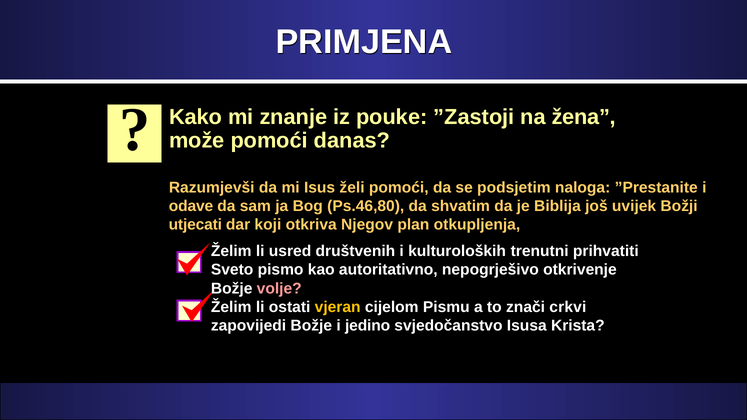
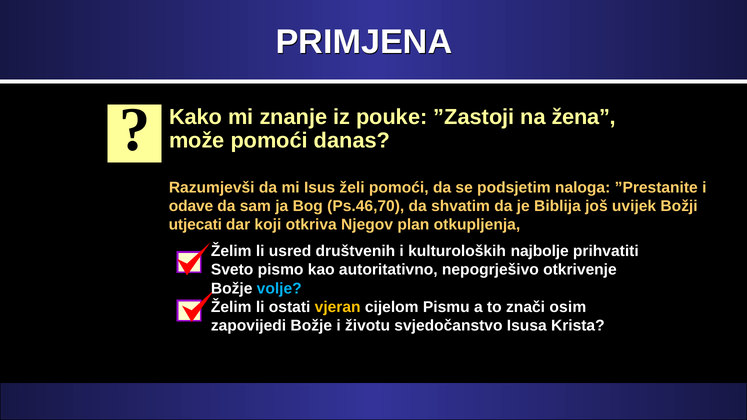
Ps.46,80: Ps.46,80 -> Ps.46,70
trenutni: trenutni -> najbolje
volje colour: pink -> light blue
crkvi: crkvi -> osim
jedino: jedino -> životu
